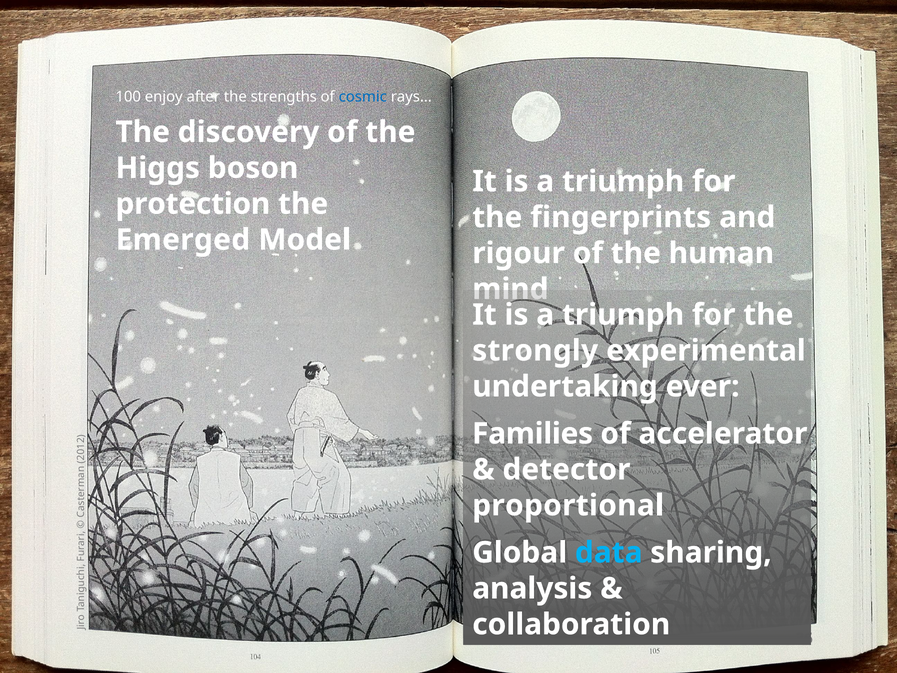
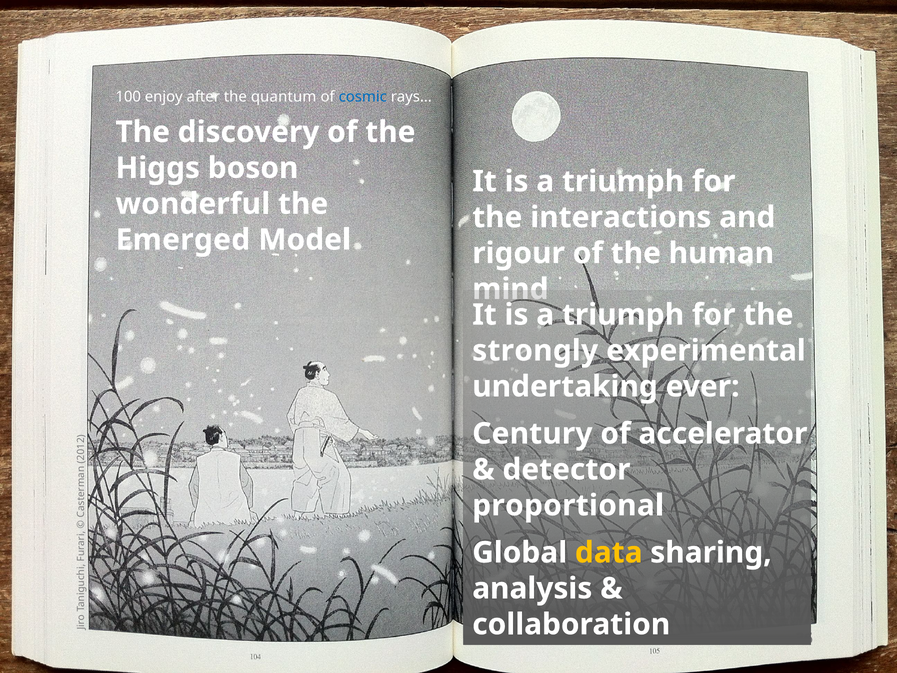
strengths: strengths -> quantum
protection: protection -> wonderful
fingerprints: fingerprints -> interactions
Families: Families -> Century
data colour: light blue -> yellow
